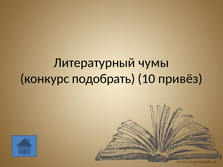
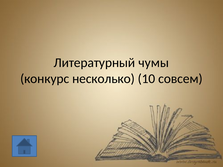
подобрать: подобрать -> несколько
привёз: привёз -> совсем
